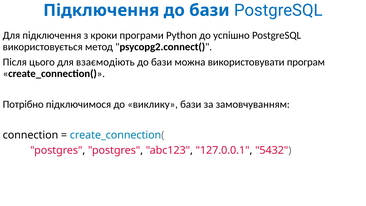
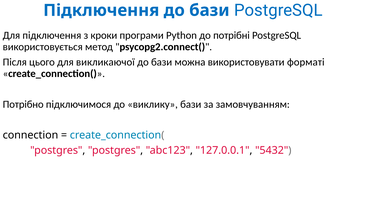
успішно: успішно -> потрібні
взаємодіють: взаємодіють -> викликаючої
програм: програм -> форматі
